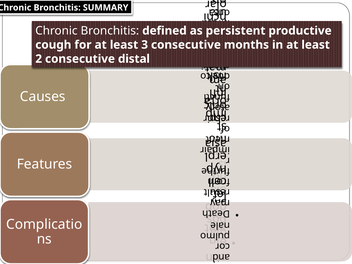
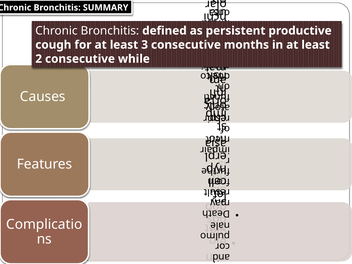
distal: distal -> while
